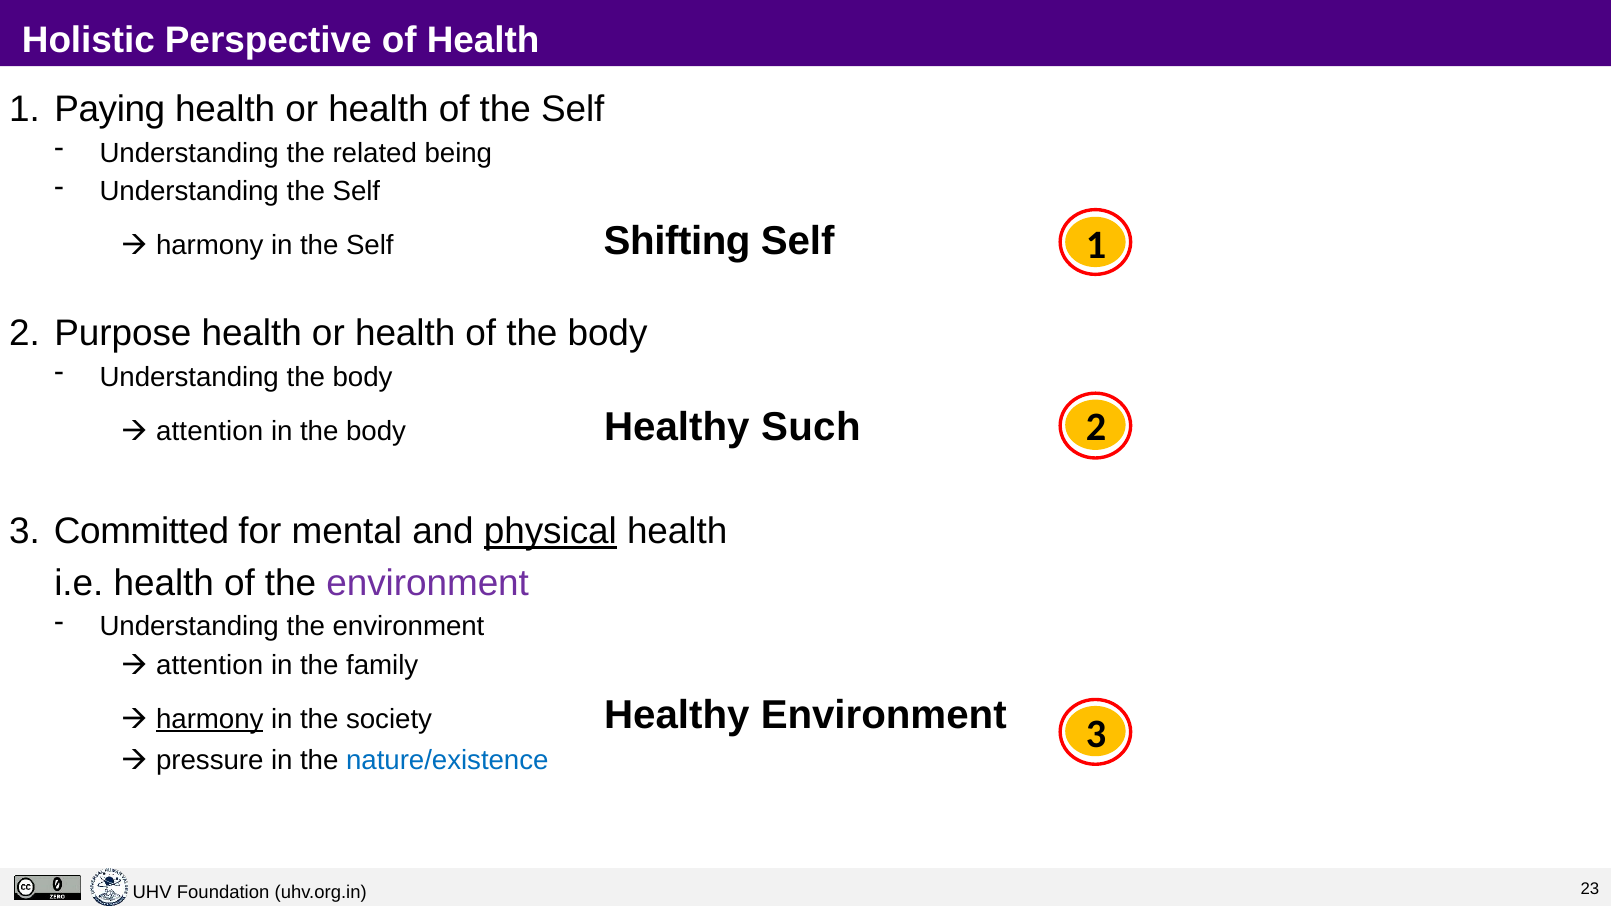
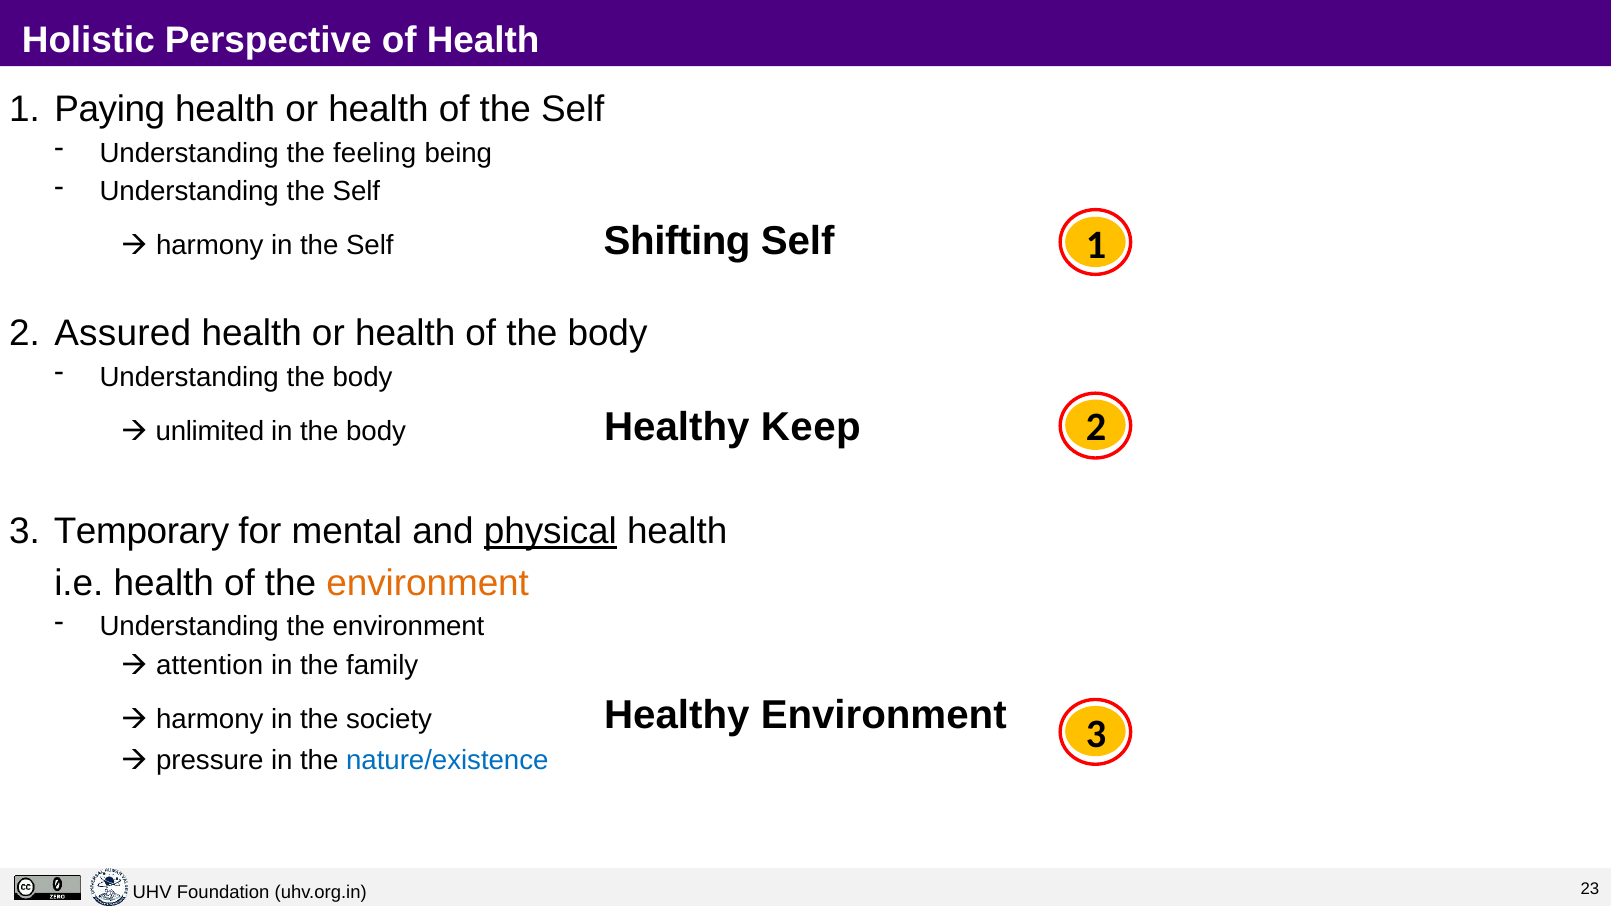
related: related -> feeling
Purpose: Purpose -> Assured
attention at (210, 431): attention -> unlimited
Such: Such -> Keep
Committed: Committed -> Temporary
environment at (428, 583) colour: purple -> orange
harmony at (210, 719) underline: present -> none
